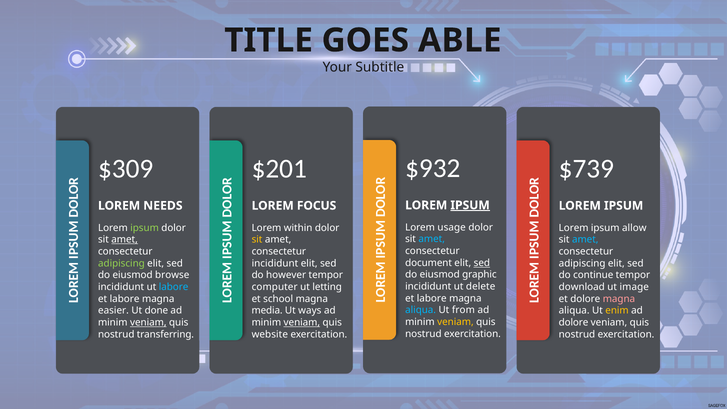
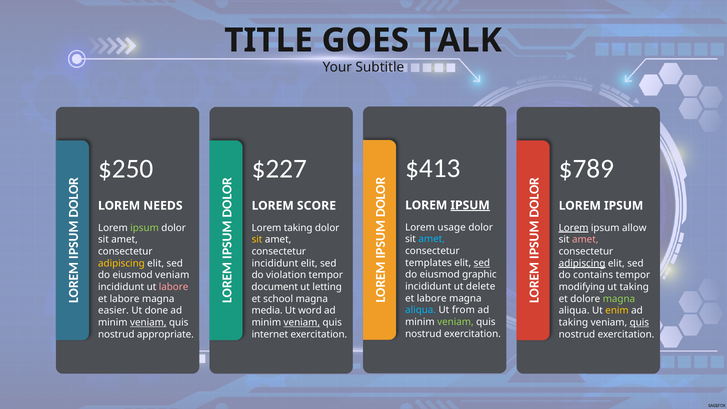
ABLE: ABLE -> TALK
$932: $932 -> $413
$309: $309 -> $250
$201: $201 -> $227
$739: $739 -> $789
FOCUS: FOCUS -> SCORE
Lorem within: within -> taking
Lorem at (574, 228) underline: none -> present
amet at (125, 240) underline: present -> none
amet at (585, 240) colour: light blue -> pink
document: document -> templates
adipiscing at (121, 263) colour: light green -> yellow
adipiscing at (582, 263) underline: none -> present
eiusmod browse: browse -> veniam
however: however -> violation
continue: continue -> contains
labore at (174, 287) colour: light blue -> pink
computer: computer -> document
download: download -> modifying
ut image: image -> taking
magna at (619, 299) colour: pink -> light green
ways: ways -> word
veniam at (455, 322) colour: yellow -> light green
dolore at (574, 322): dolore -> taking
quis at (639, 322) underline: none -> present
transferring: transferring -> appropriate
website: website -> internet
